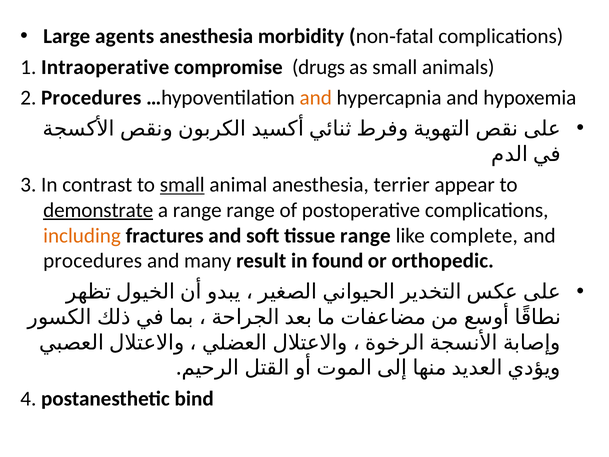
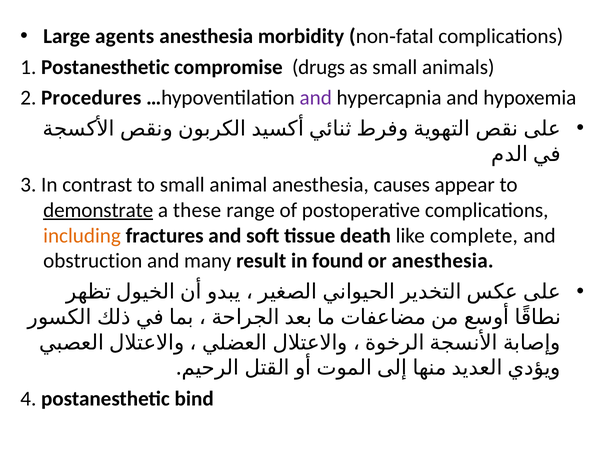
1 Intraoperative: Intraoperative -> Postanesthetic
and at (316, 98) colour: orange -> purple
small at (182, 185) underline: present -> none
terrier: terrier -> causes
a range: range -> these
tissue range: range -> death
procedures at (93, 261): procedures -> obstruction
or orthopedic: orthopedic -> anesthesia
